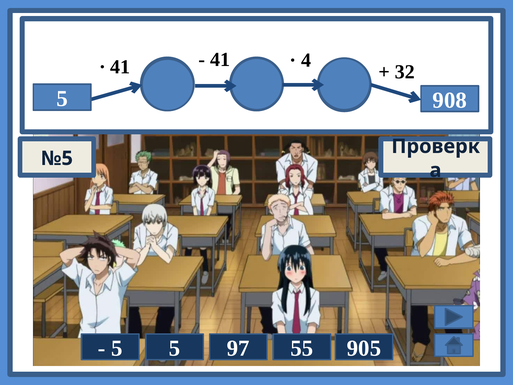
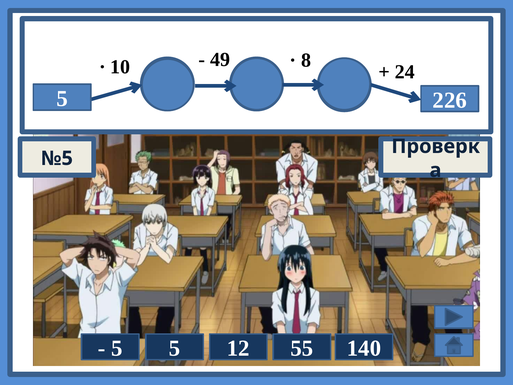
41 at (220, 59): 41 -> 49
41 at (120, 67): 41 -> 10
4: 4 -> 8
32: 32 -> 24
908: 908 -> 226
97: 97 -> 12
905: 905 -> 140
